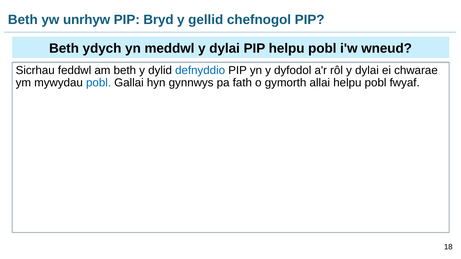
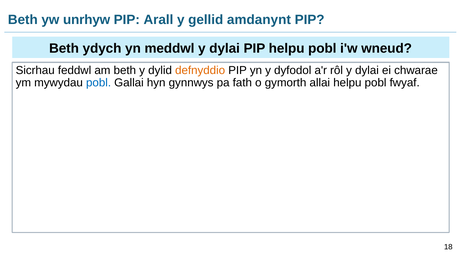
Bryd: Bryd -> Arall
chefnogol: chefnogol -> amdanynt
defnyddio colour: blue -> orange
